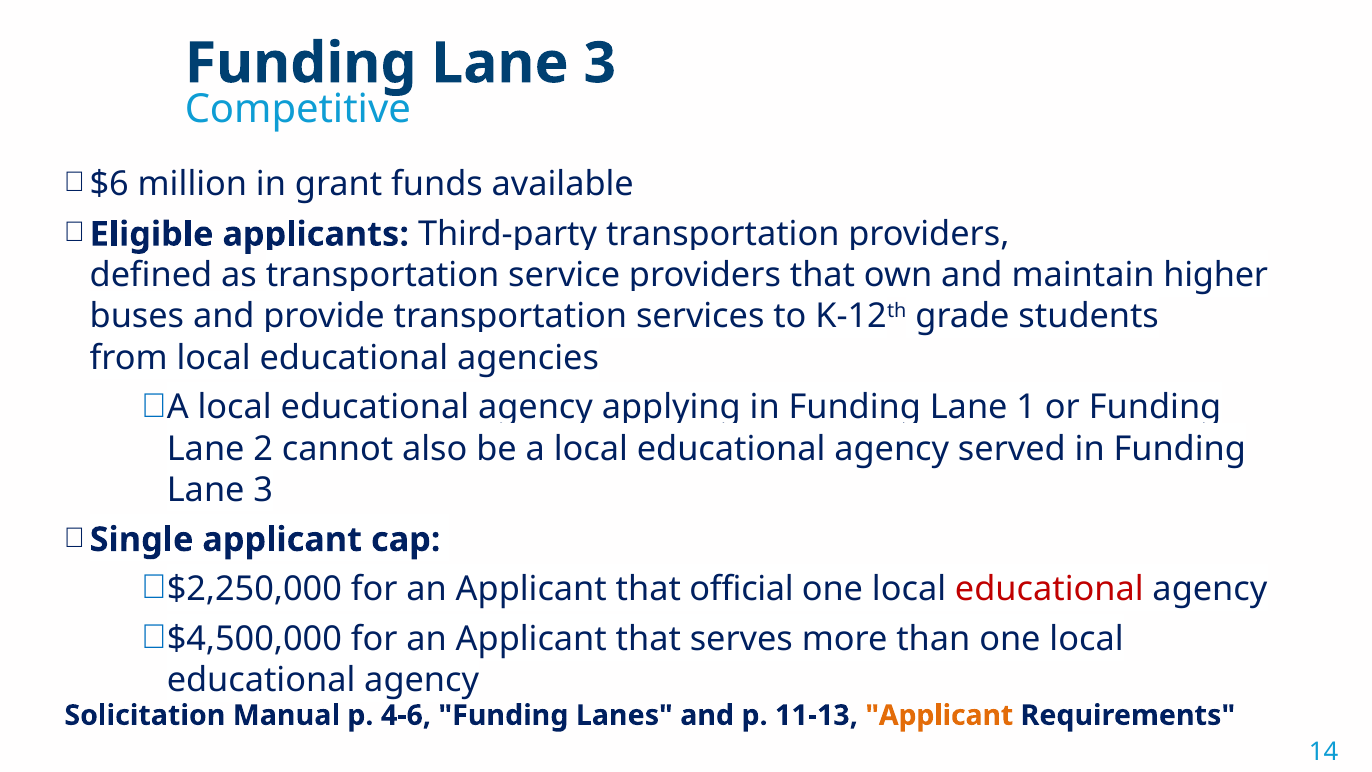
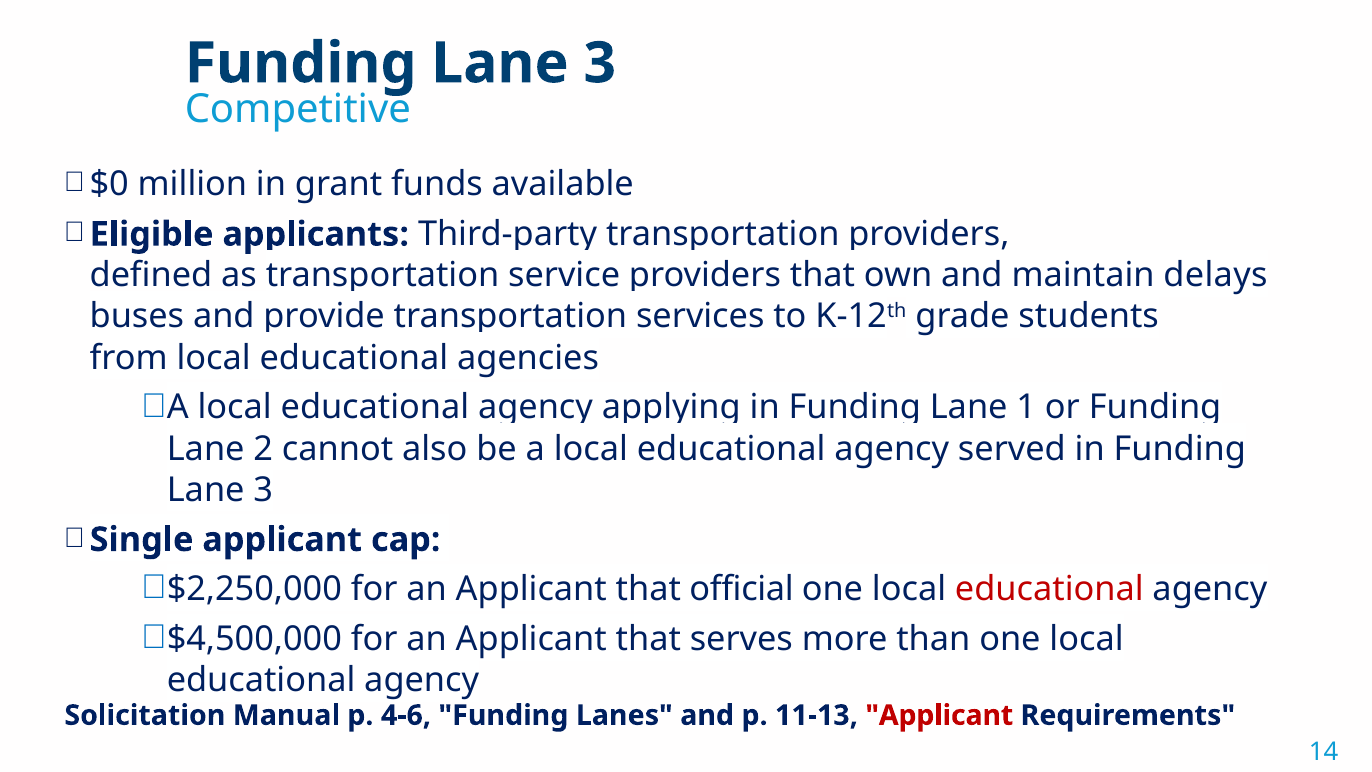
$6: $6 -> $0
higher: higher -> delays
Applicant at (939, 715) colour: orange -> red
